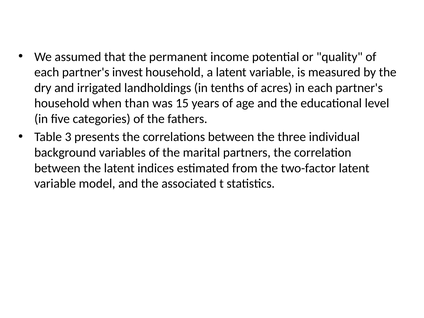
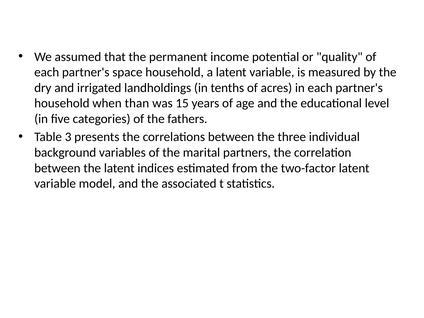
invest: invest -> space
